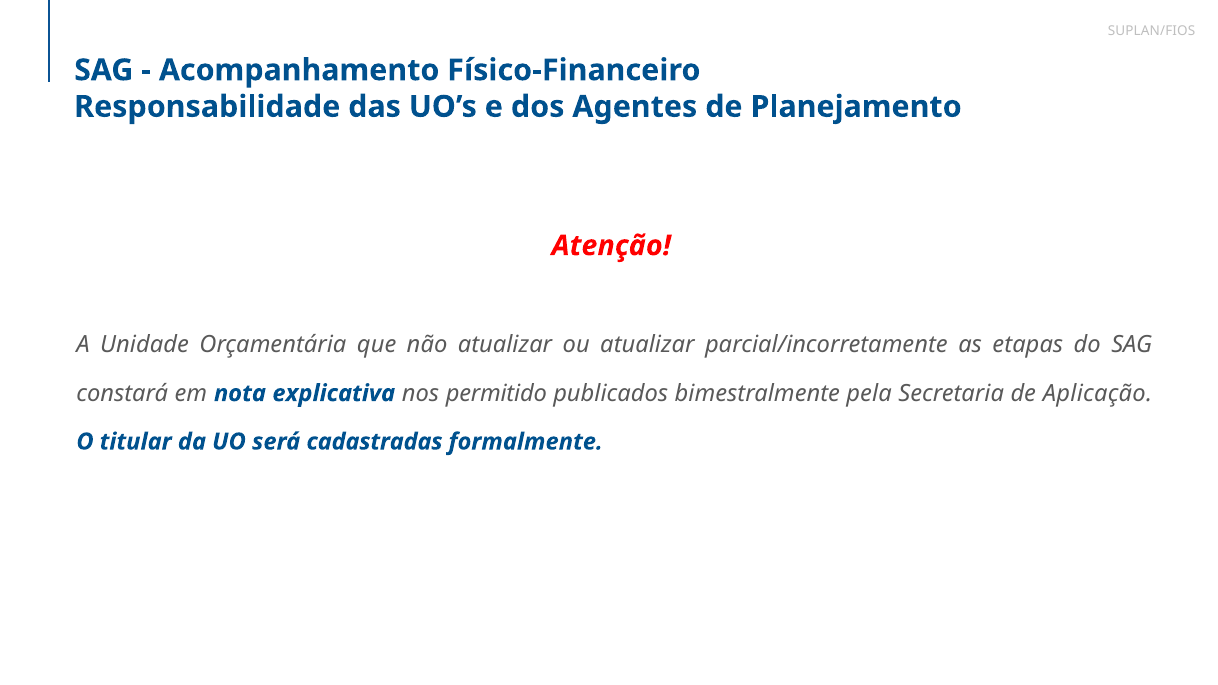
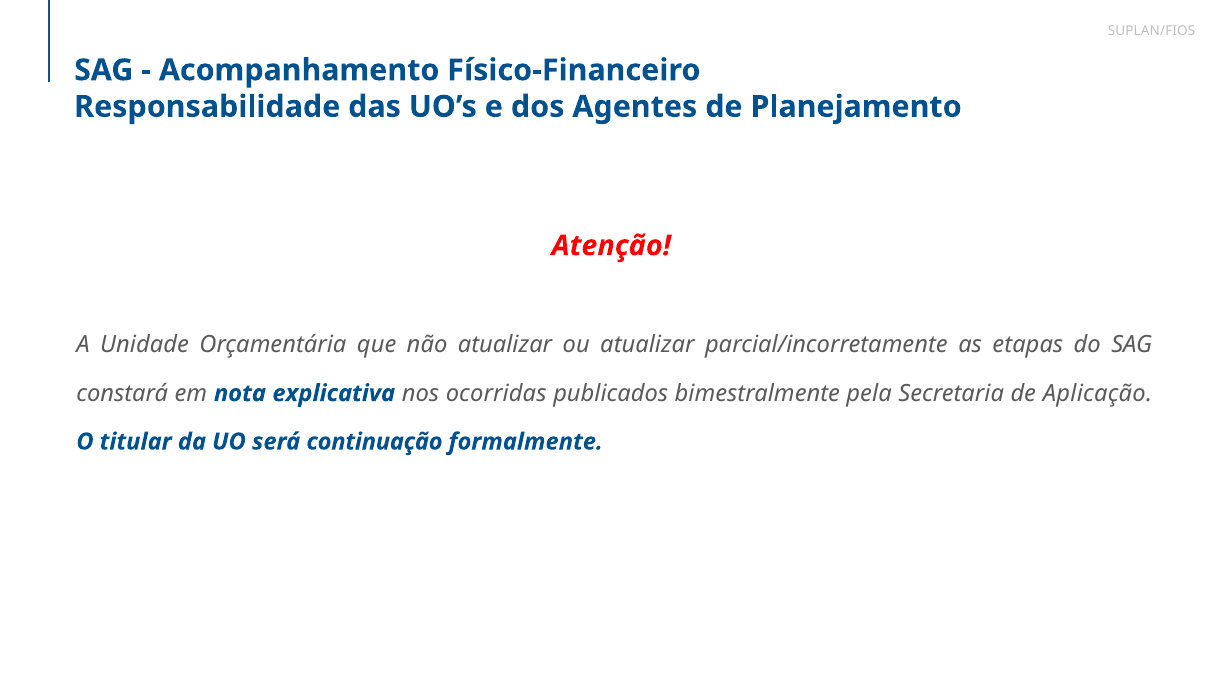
permitido: permitido -> ocorridas
cadastradas: cadastradas -> continuação
